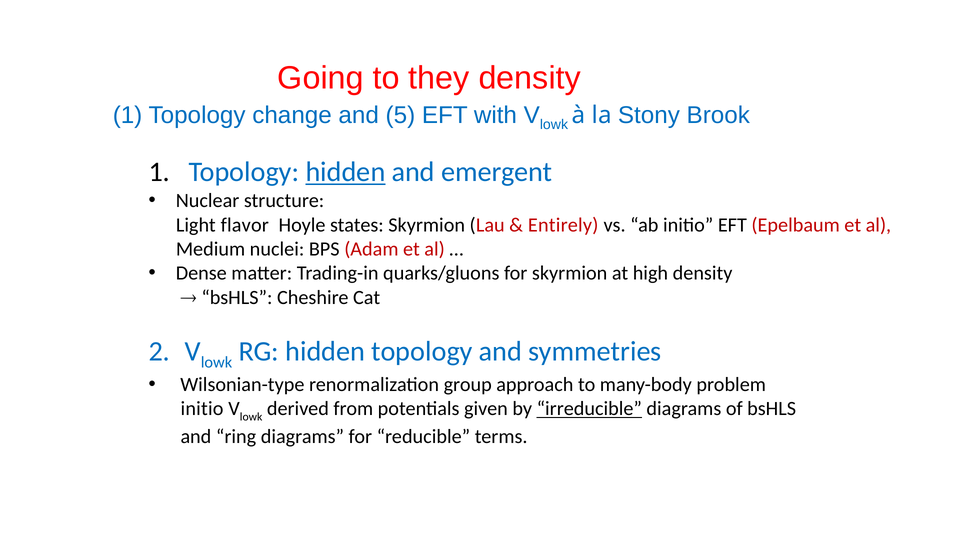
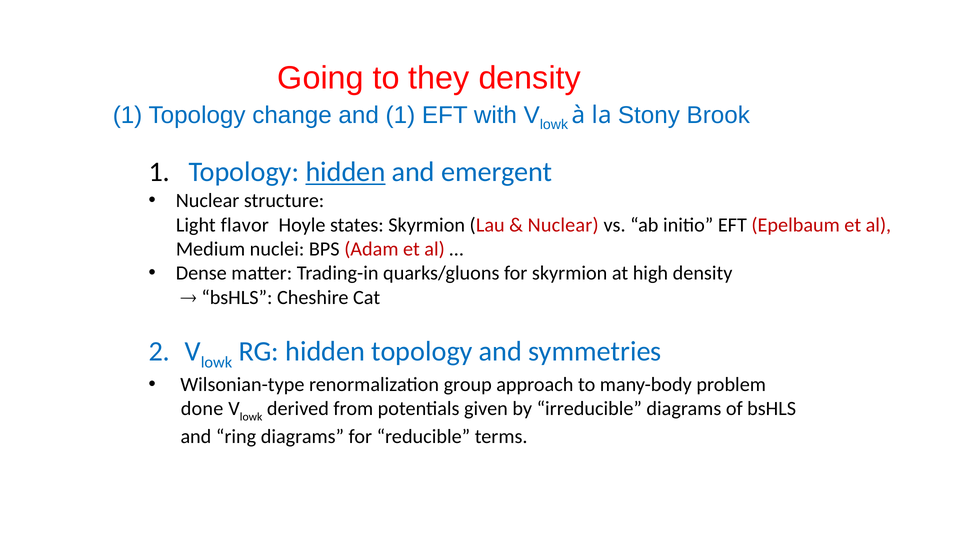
and 5: 5 -> 1
Entirely at (563, 225): Entirely -> Nuclear
initio at (202, 409): initio -> done
irreducible underline: present -> none
